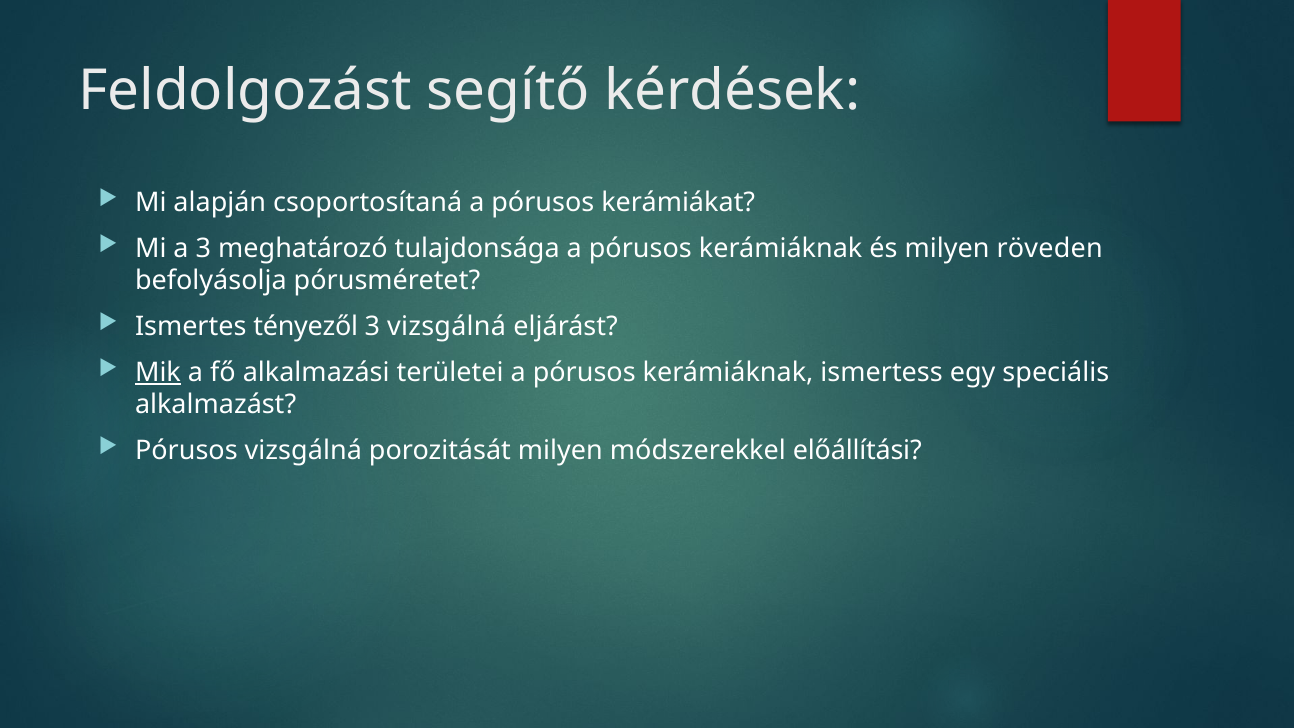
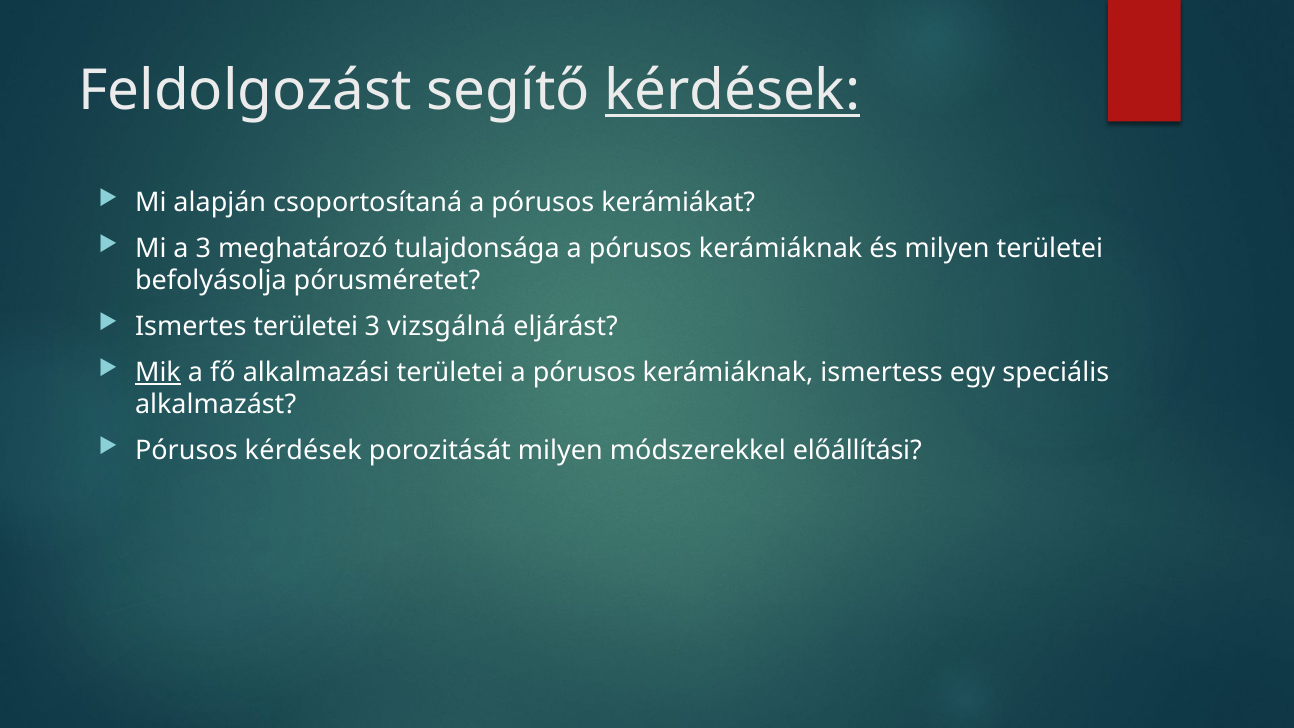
kérdések at (732, 91) underline: none -> present
milyen röveden: röveden -> területei
Ismertes tényezől: tényezől -> területei
Pórusos vizsgálná: vizsgálná -> kérdések
